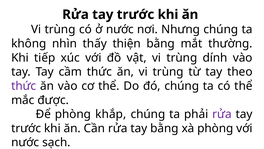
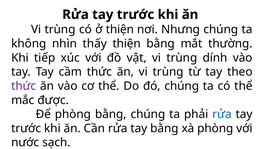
ở nước: nước -> thiện
phòng khắp: khắp -> bằng
rửa at (222, 114) colour: purple -> blue
